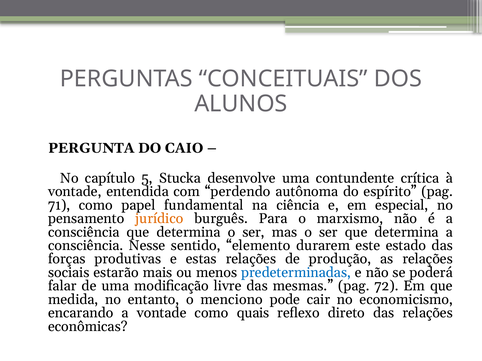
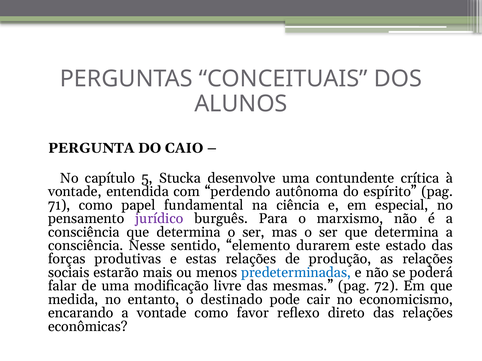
jurídico colour: orange -> purple
menciono: menciono -> destinado
quais: quais -> favor
